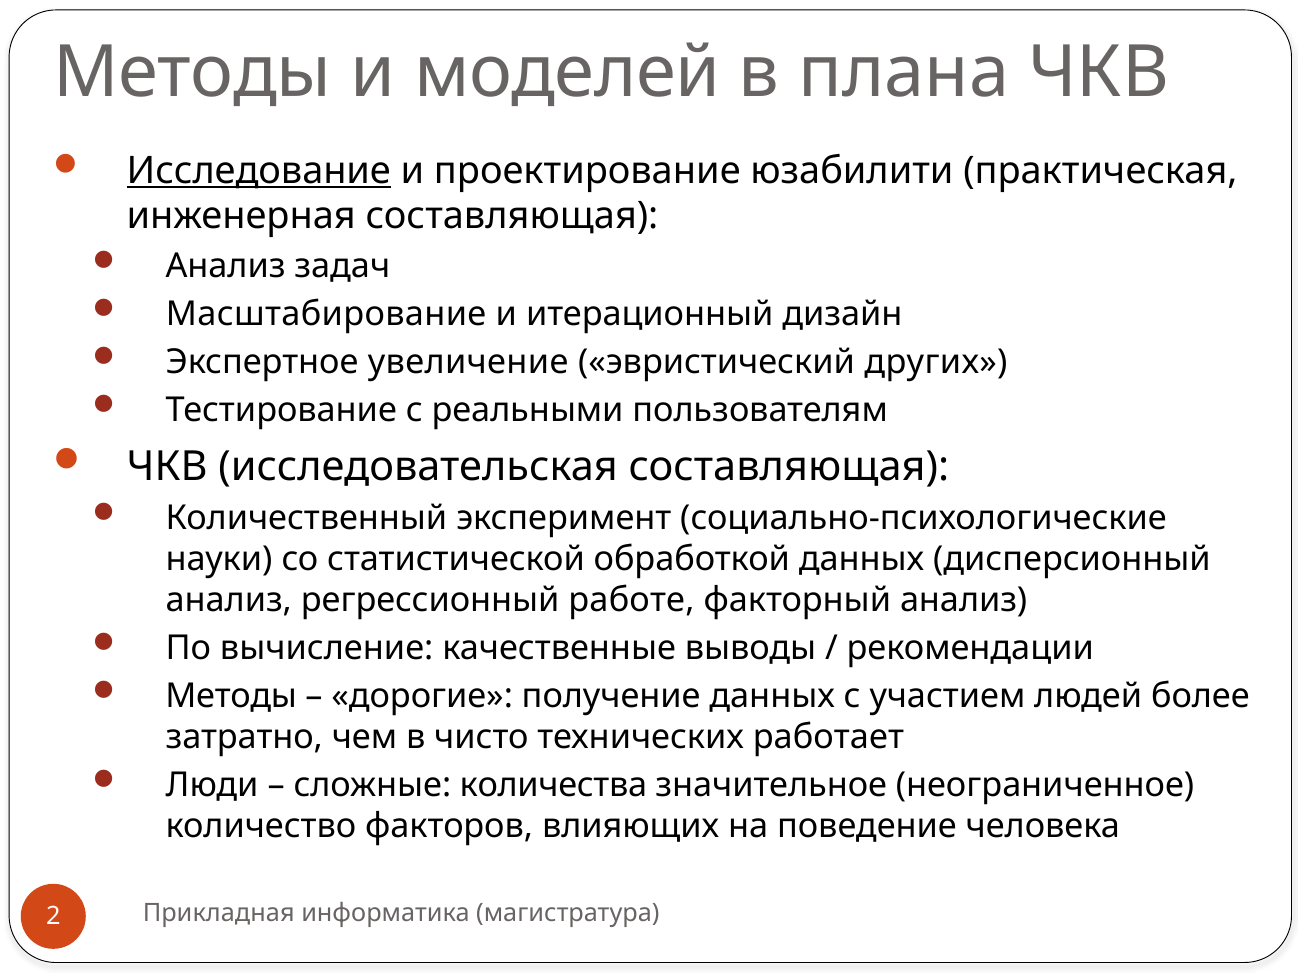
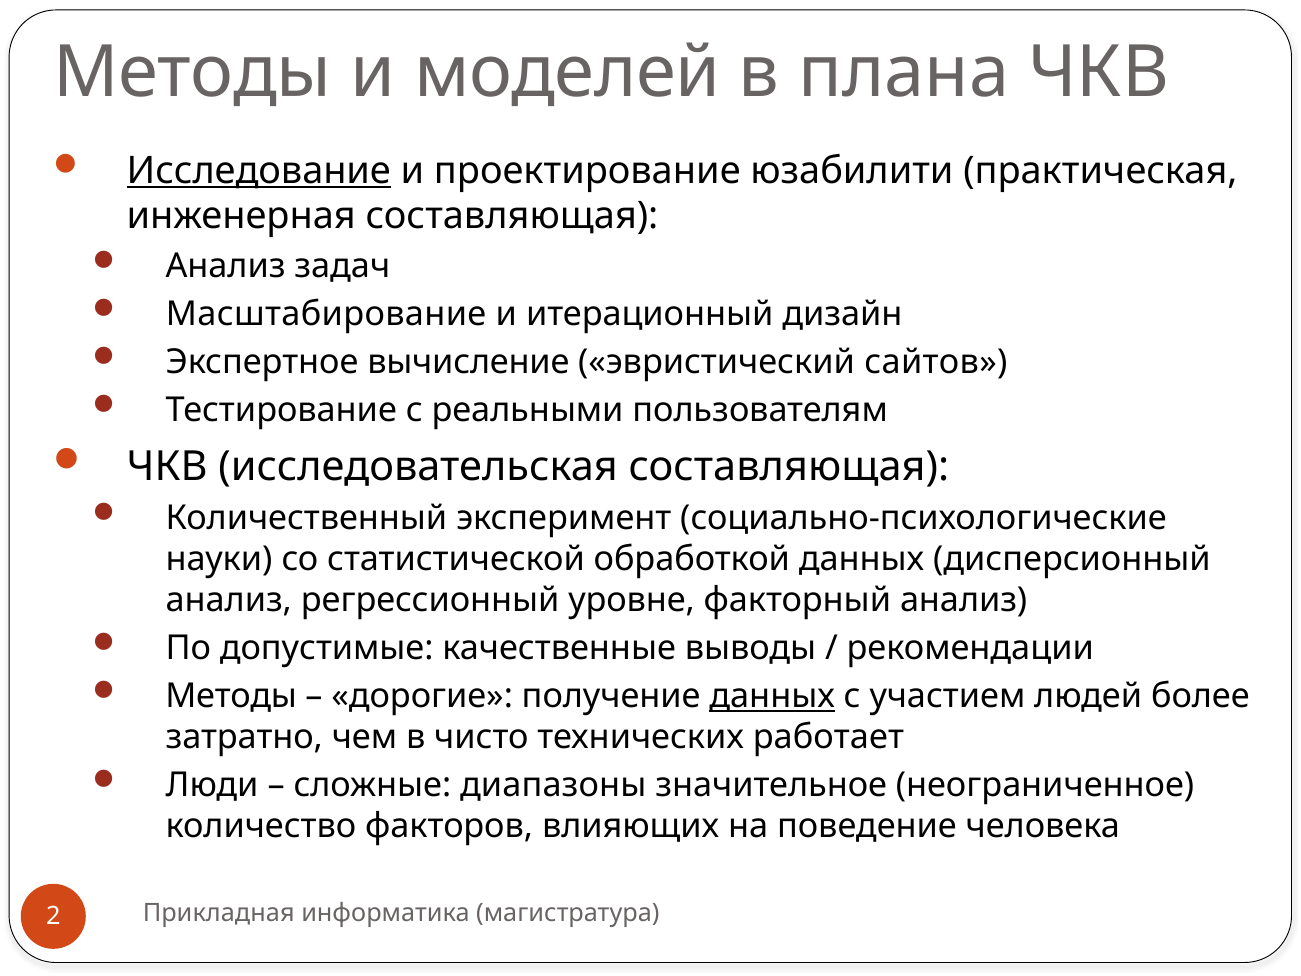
увеличение: увеличение -> вычисление
других: других -> сайтов
работе: работе -> уровне
вычисление: вычисление -> допустимые
данных at (772, 696) underline: none -> present
количества: количества -> диапазоны
